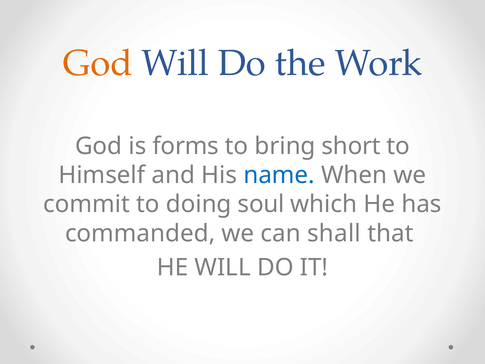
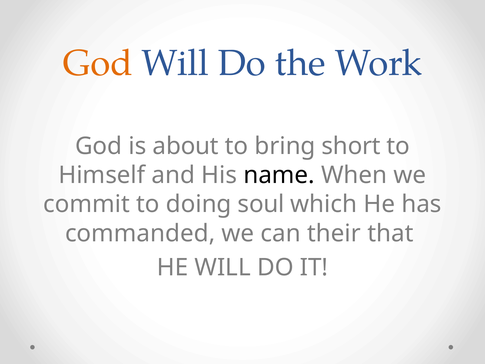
forms: forms -> about
name colour: blue -> black
shall: shall -> their
